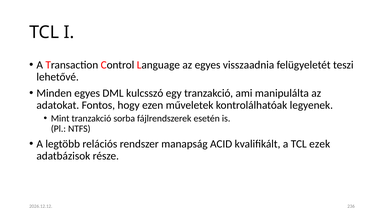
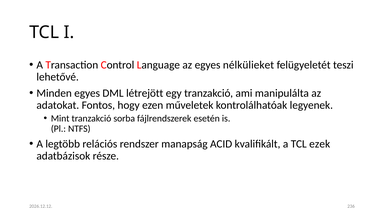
visszaadnia: visszaadnia -> nélkülieket
kulcsszó: kulcsszó -> létrejött
